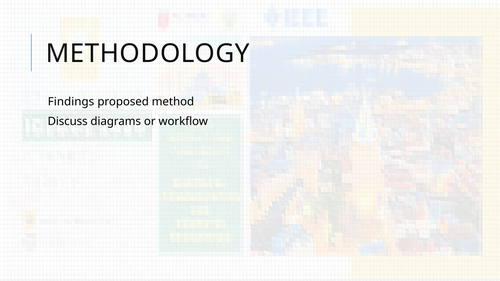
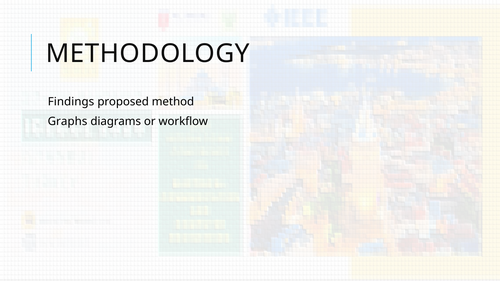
Discuss: Discuss -> Graphs
